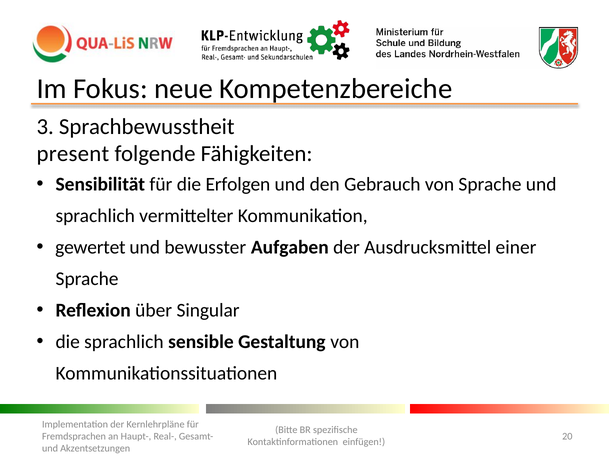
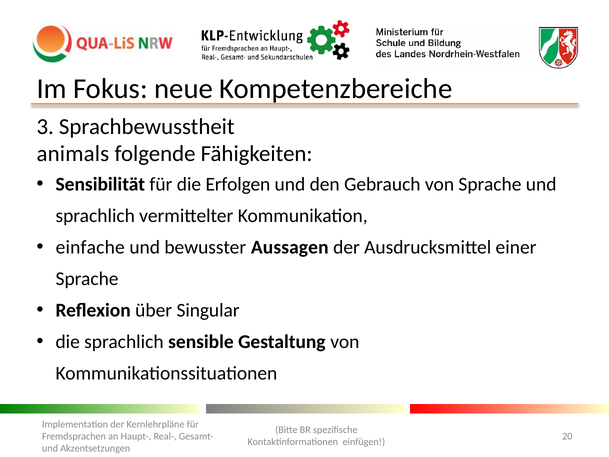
present: present -> animals
gewertet: gewertet -> einfache
Aufgaben: Aufgaben -> Aussagen
